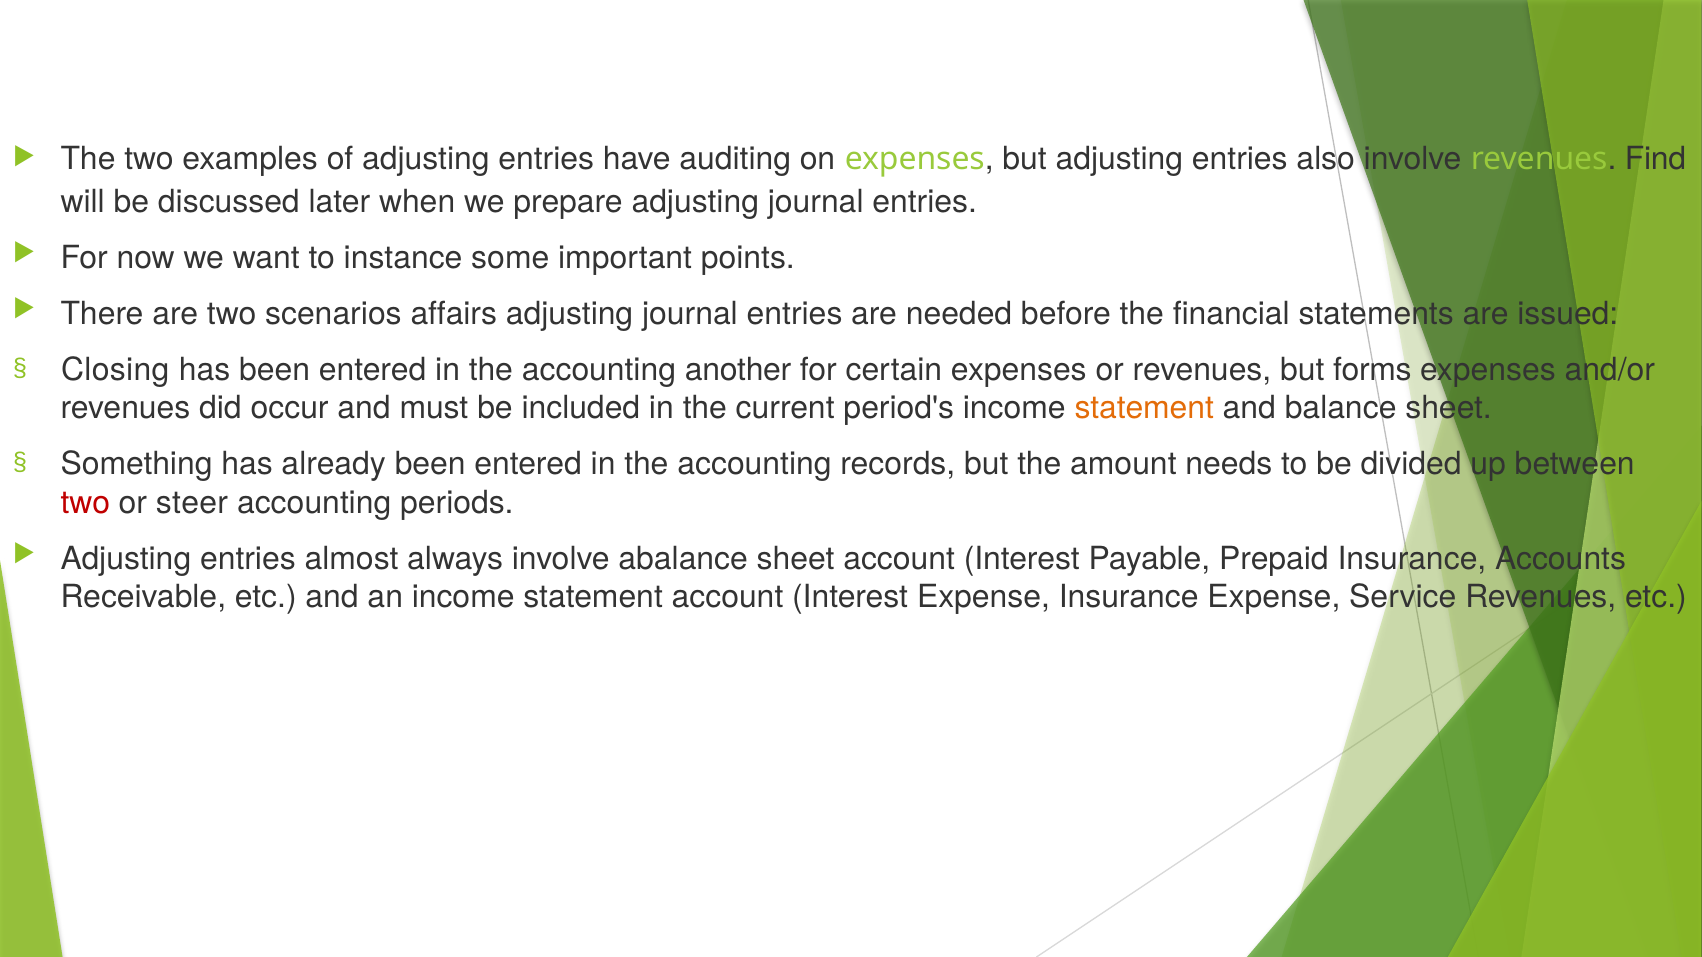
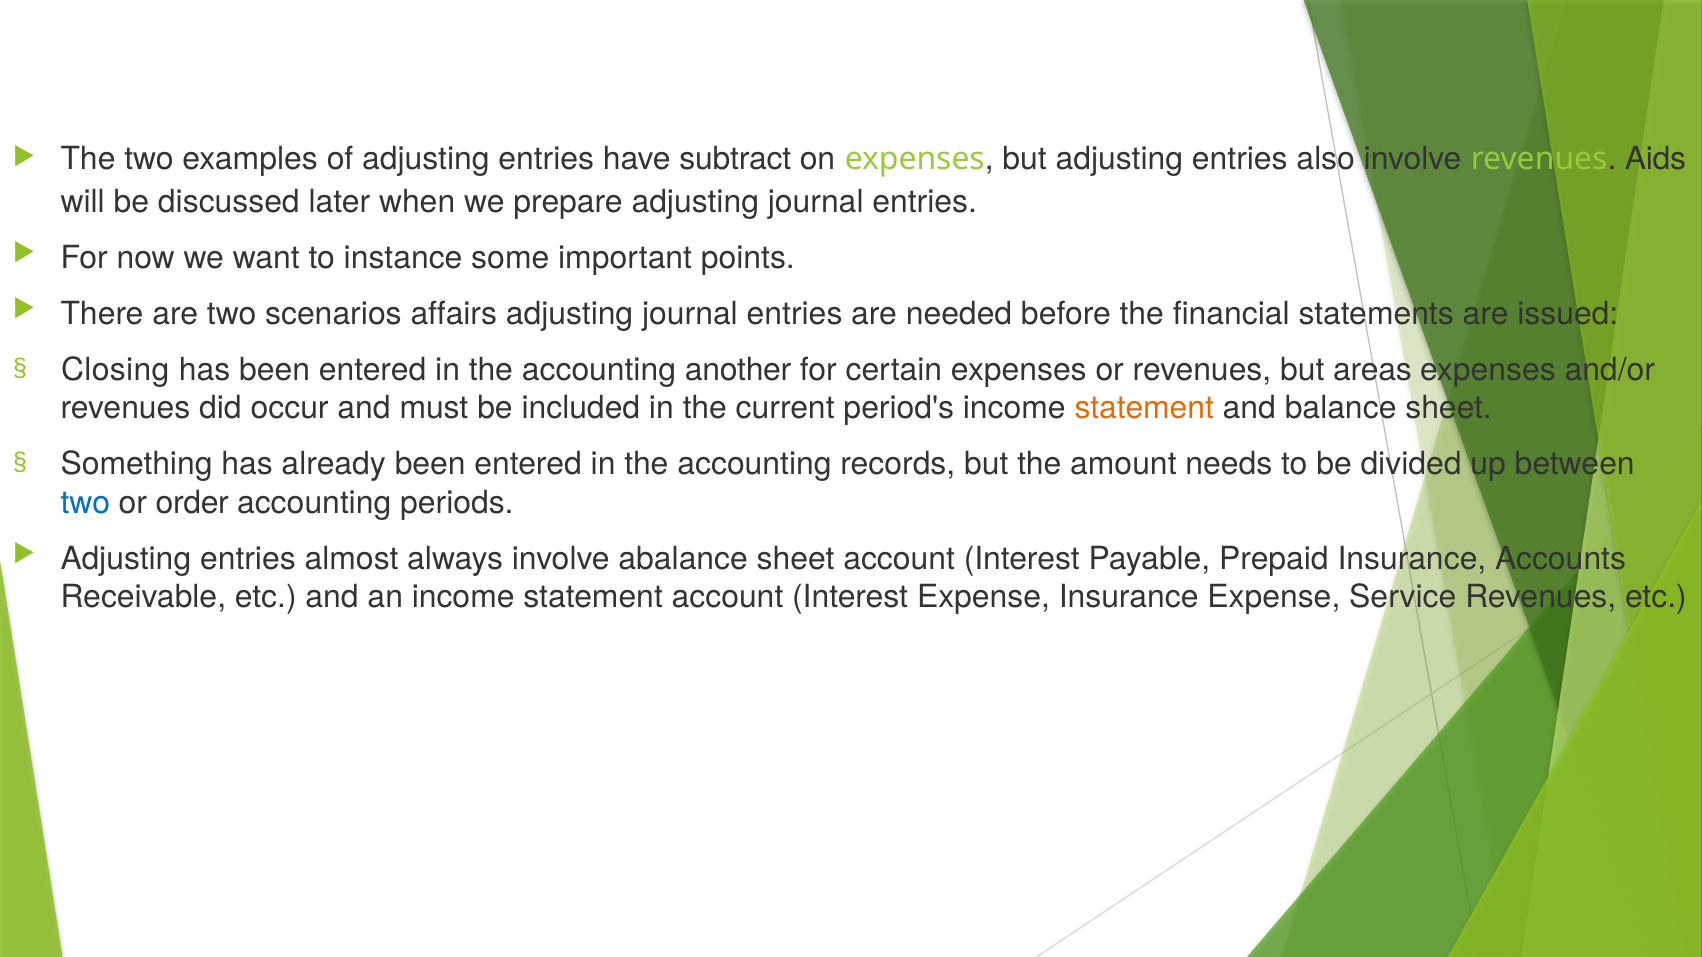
auditing: auditing -> subtract
Find: Find -> Aids
forms: forms -> areas
two at (85, 503) colour: red -> blue
steer: steer -> order
